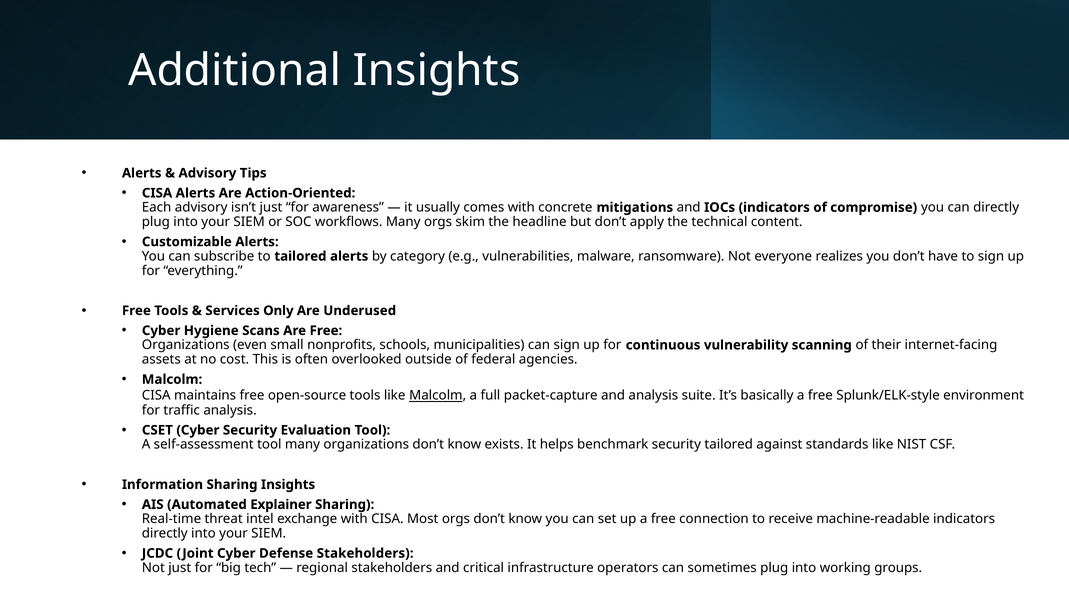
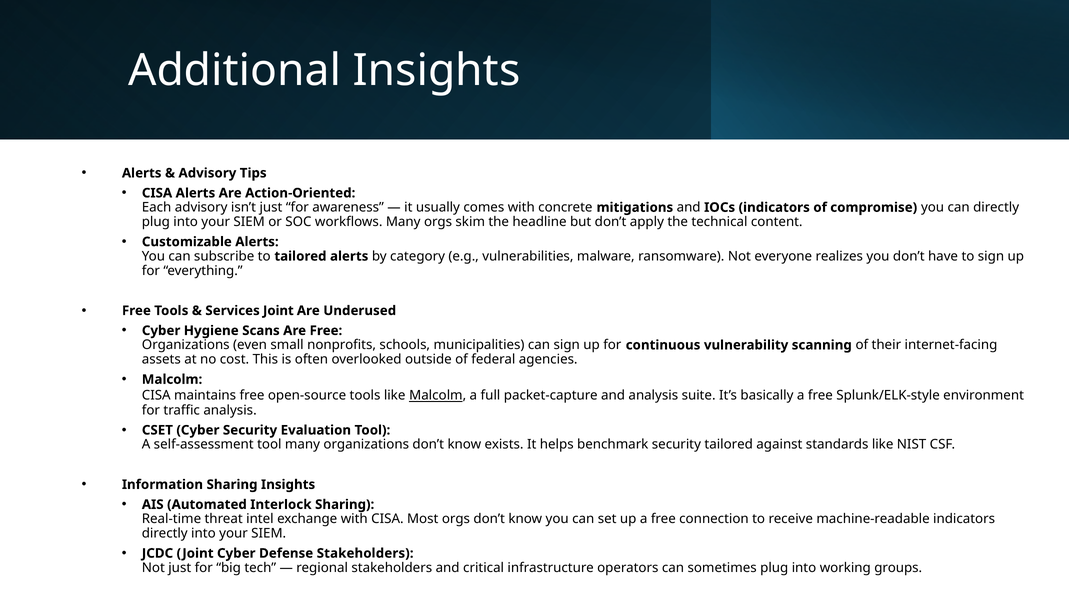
Services Only: Only -> Joint
Explainer: Explainer -> Interlock
